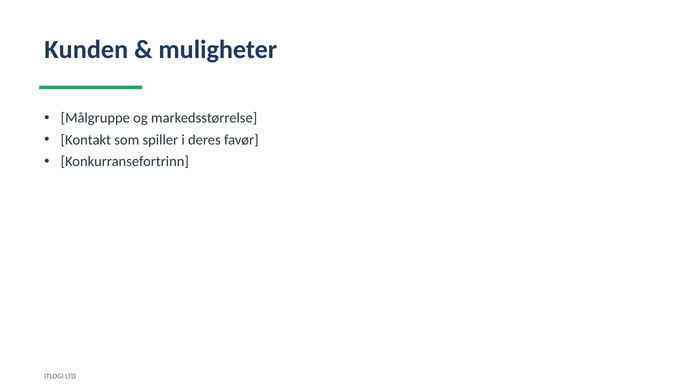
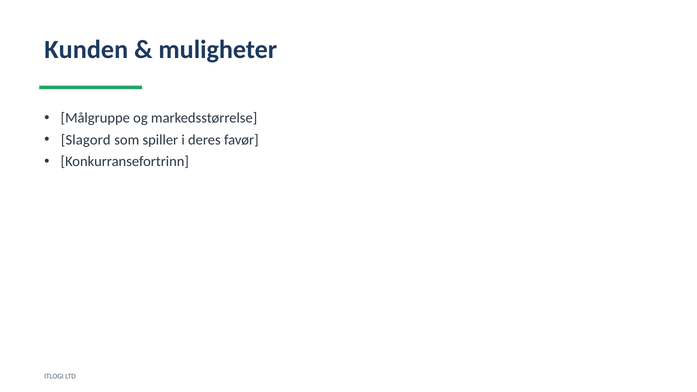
Kontakt: Kontakt -> Slagord
